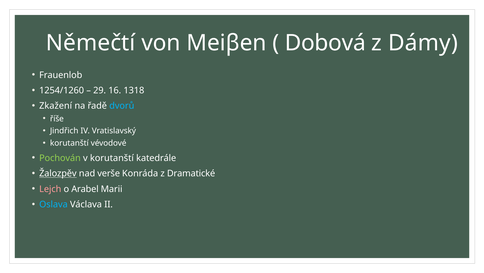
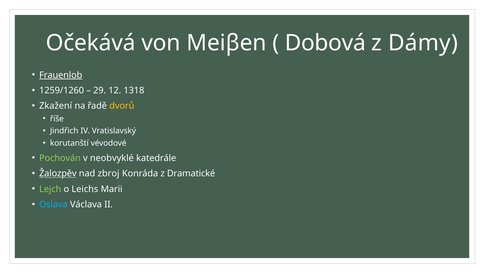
Němečtí: Němečtí -> Očekává
Frauenlob underline: none -> present
1254/1260: 1254/1260 -> 1259/1260
16: 16 -> 12
dvorů colour: light blue -> yellow
v korutanští: korutanští -> neobvyklé
verše: verše -> zbroj
Lejch colour: pink -> light green
Arabel: Arabel -> Leichs
